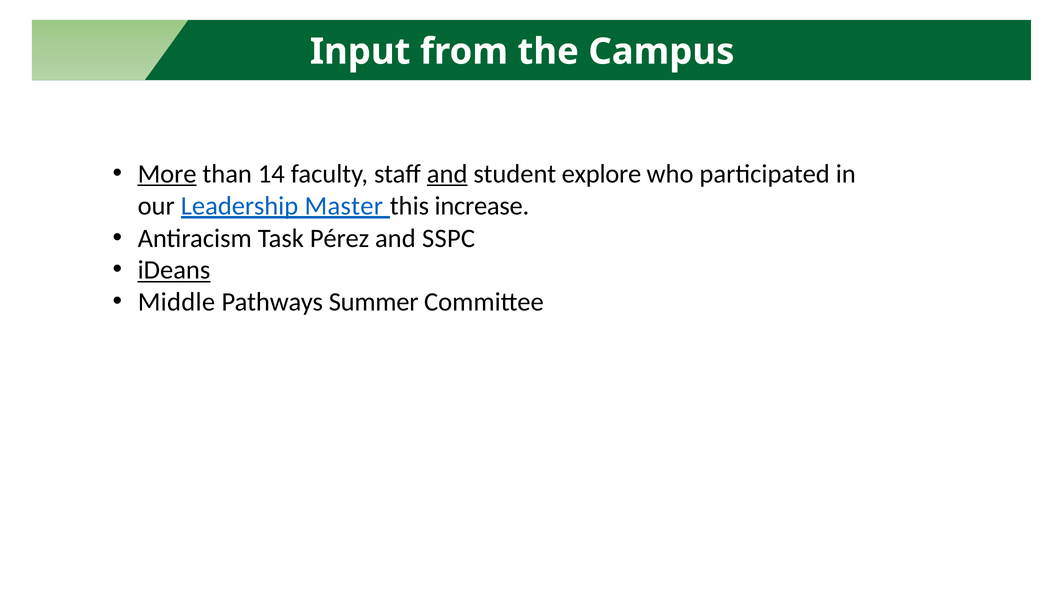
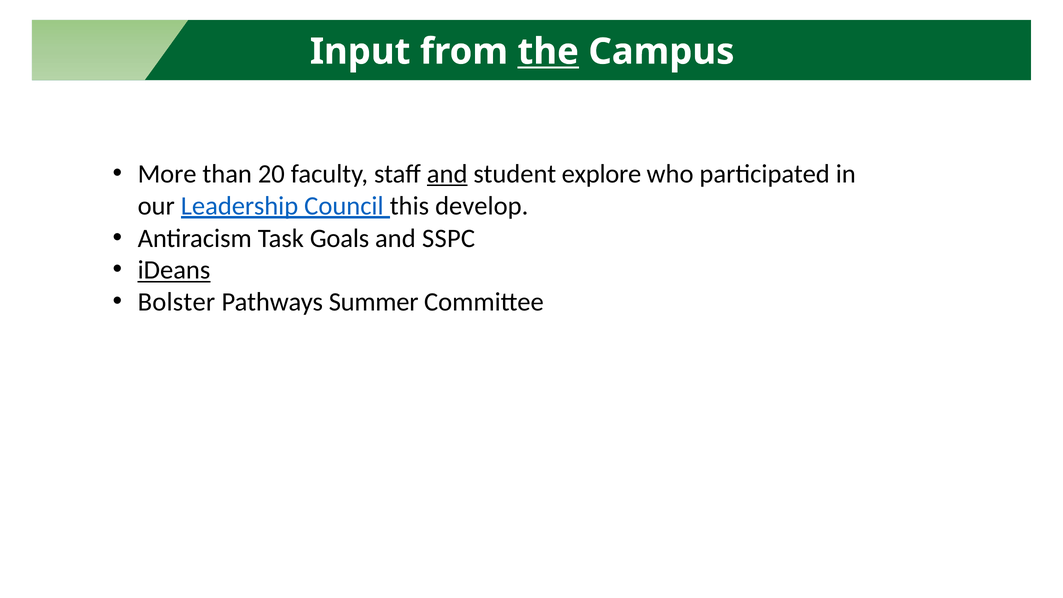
the underline: none -> present
More underline: present -> none
14: 14 -> 20
Master: Master -> Council
increase: increase -> develop
Pérez: Pérez -> Goals
Middle: Middle -> Bolster
